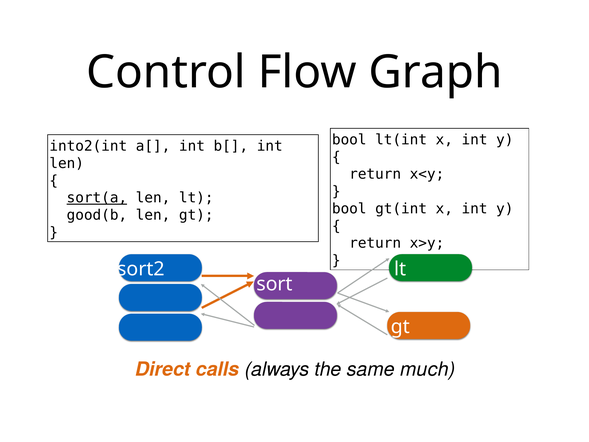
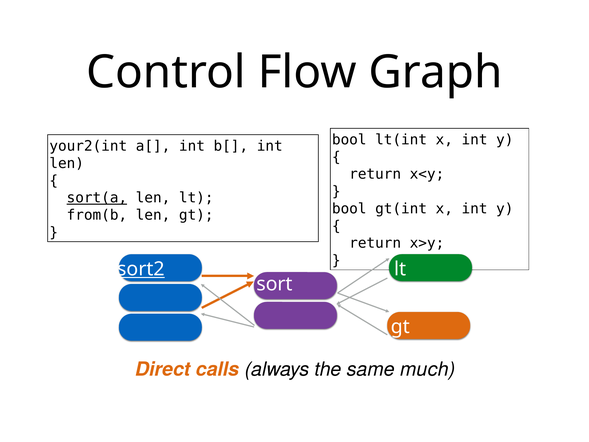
into2(int: into2(int -> your2(int
good(b: good(b -> from(b
sort2 underline: none -> present
